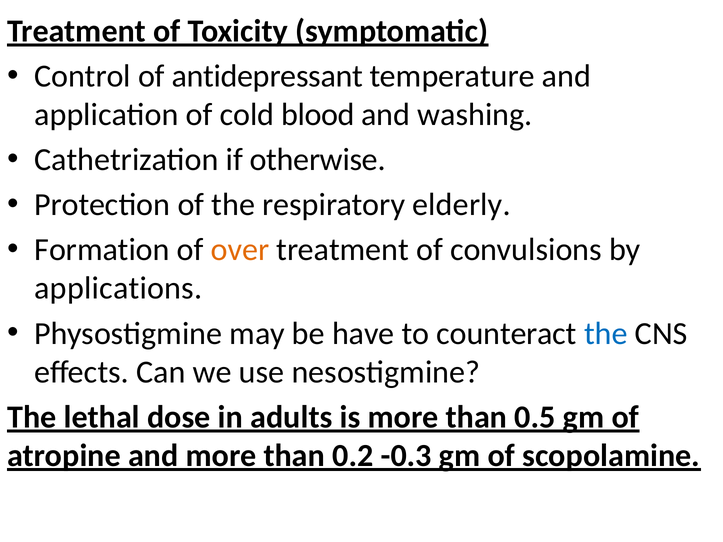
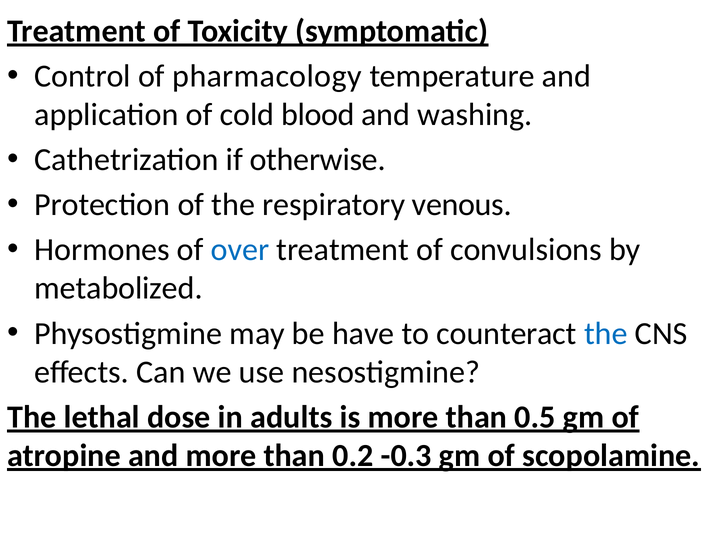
antidepressant: antidepressant -> pharmacology
elderly: elderly -> venous
Formation: Formation -> Hormones
over colour: orange -> blue
applications: applications -> metabolized
